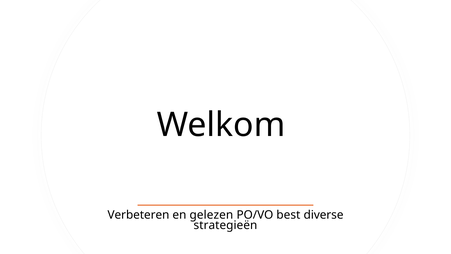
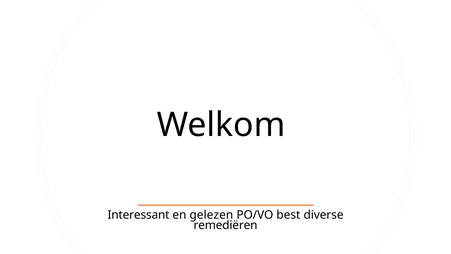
Verbeteren: Verbeteren -> Interessant
strategieën: strategieën -> remediëren
